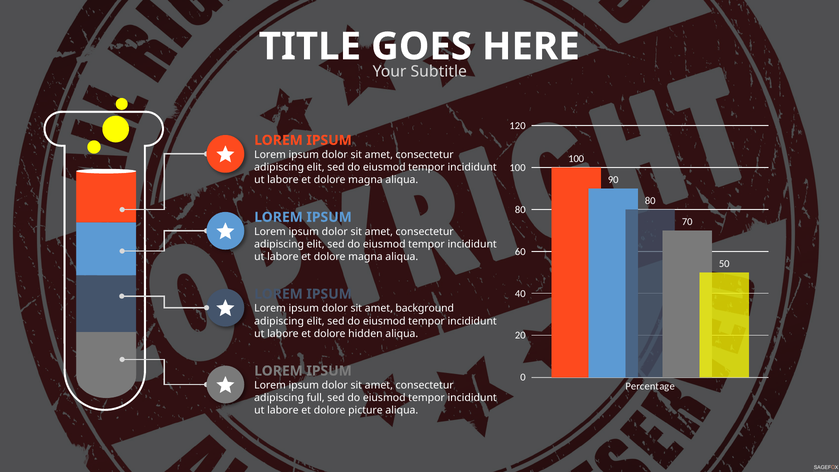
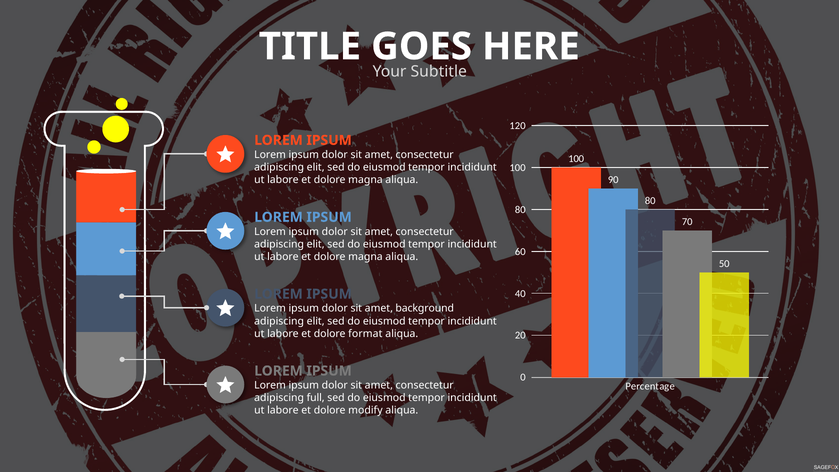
hidden: hidden -> format
picture: picture -> modify
